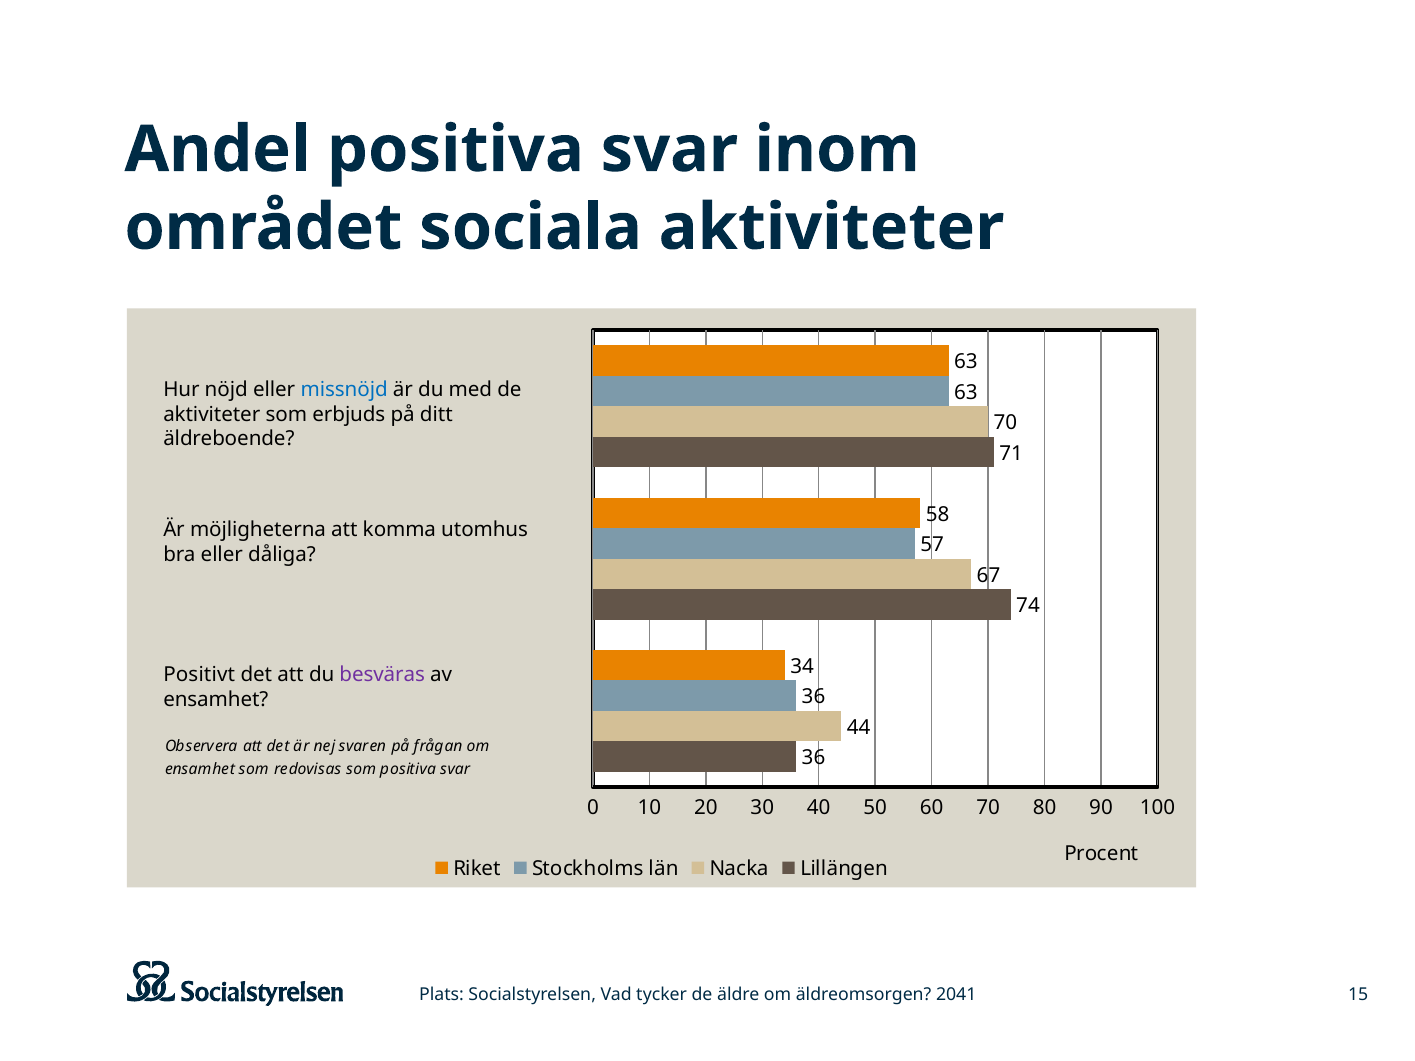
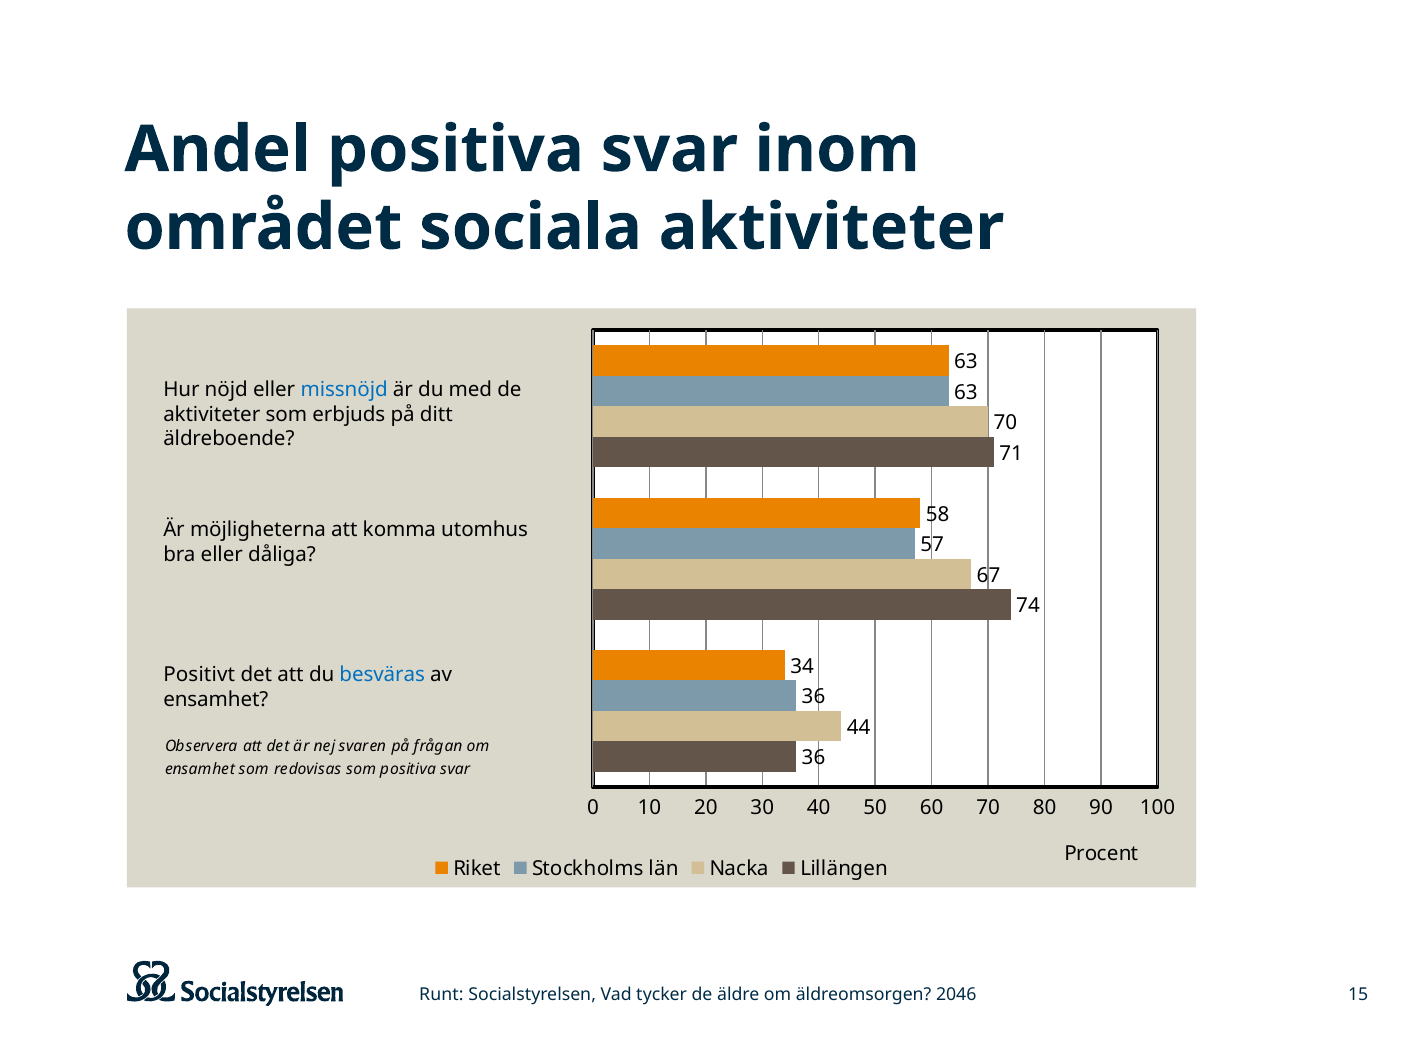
besväras colour: purple -> blue
Plats: Plats -> Runt
2041: 2041 -> 2046
